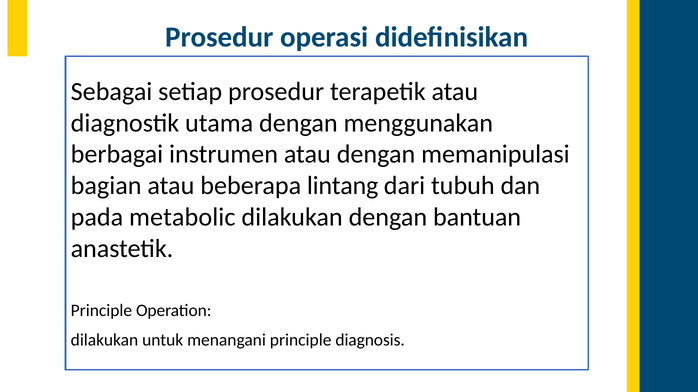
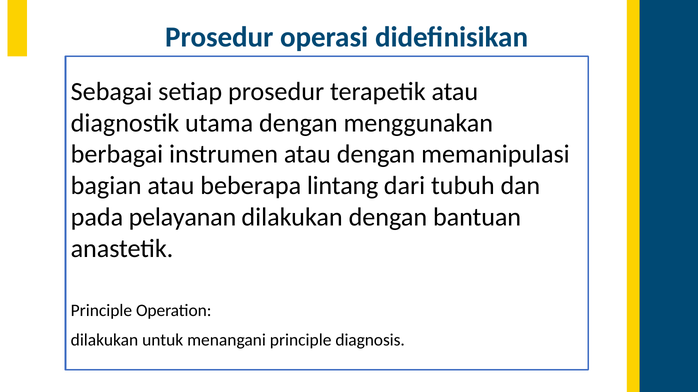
metabolic: metabolic -> pelayanan
